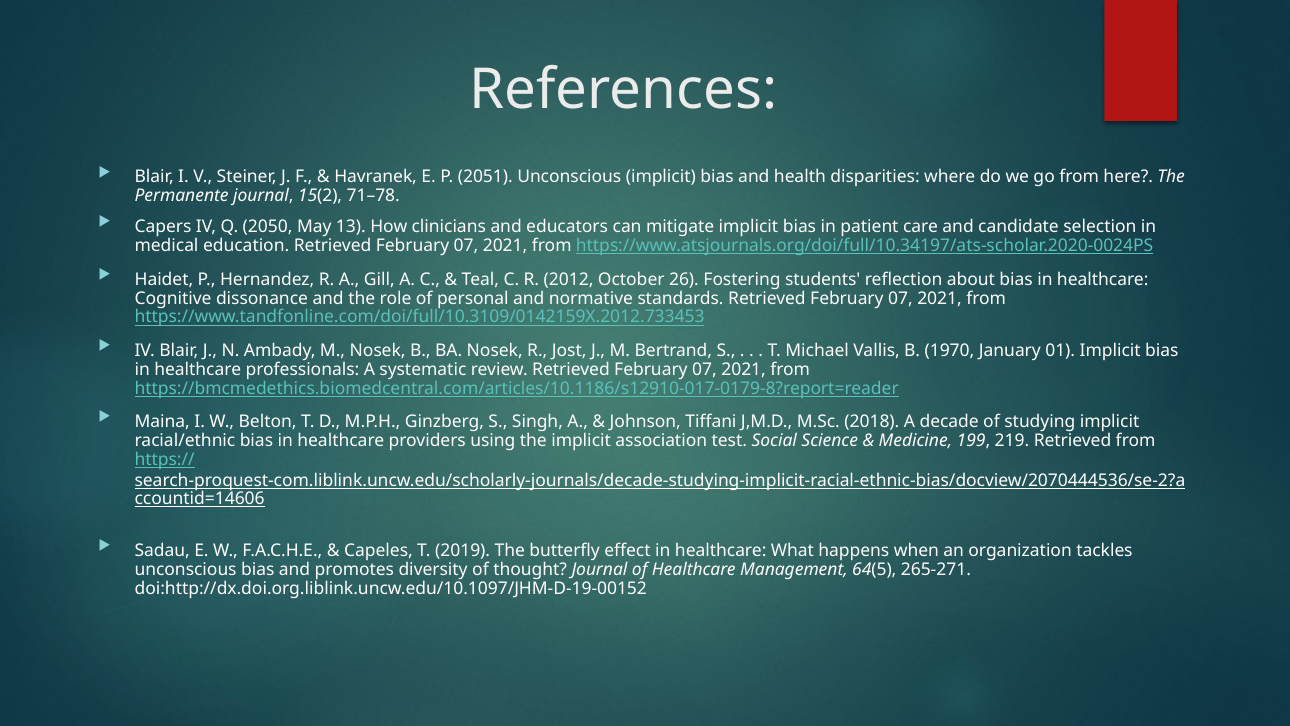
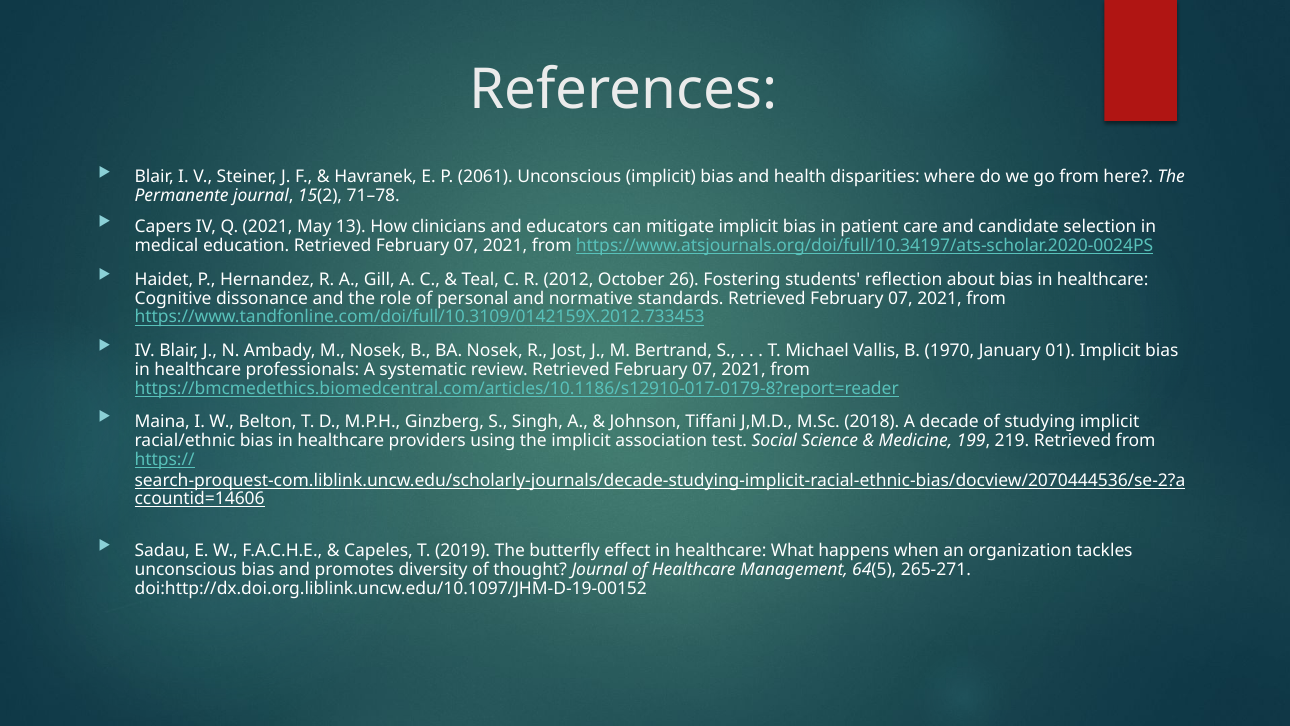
2051: 2051 -> 2061
Q 2050: 2050 -> 2021
